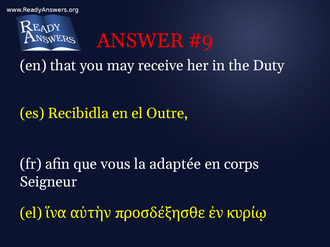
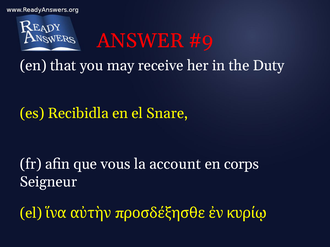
Outre: Outre -> Snare
adaptée: adaptée -> account
